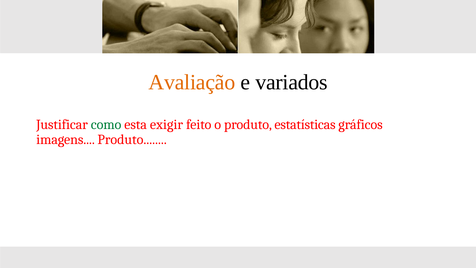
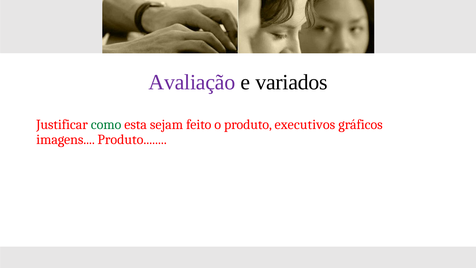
Avaliação colour: orange -> purple
exigir: exigir -> sejam
estatísticas: estatísticas -> executivos
